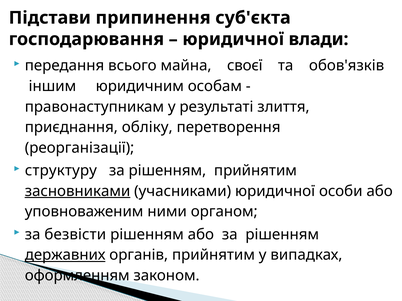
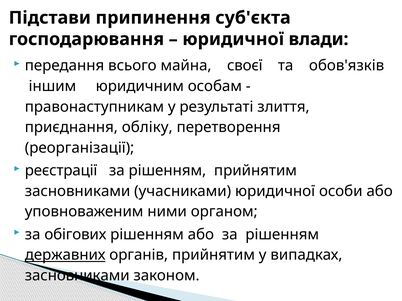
структуру: структуру -> реєстрації
засновниками at (78, 191) underline: present -> none
безвісти: безвісти -> обiгових
оформленням at (77, 276): оформленням -> засновниками
